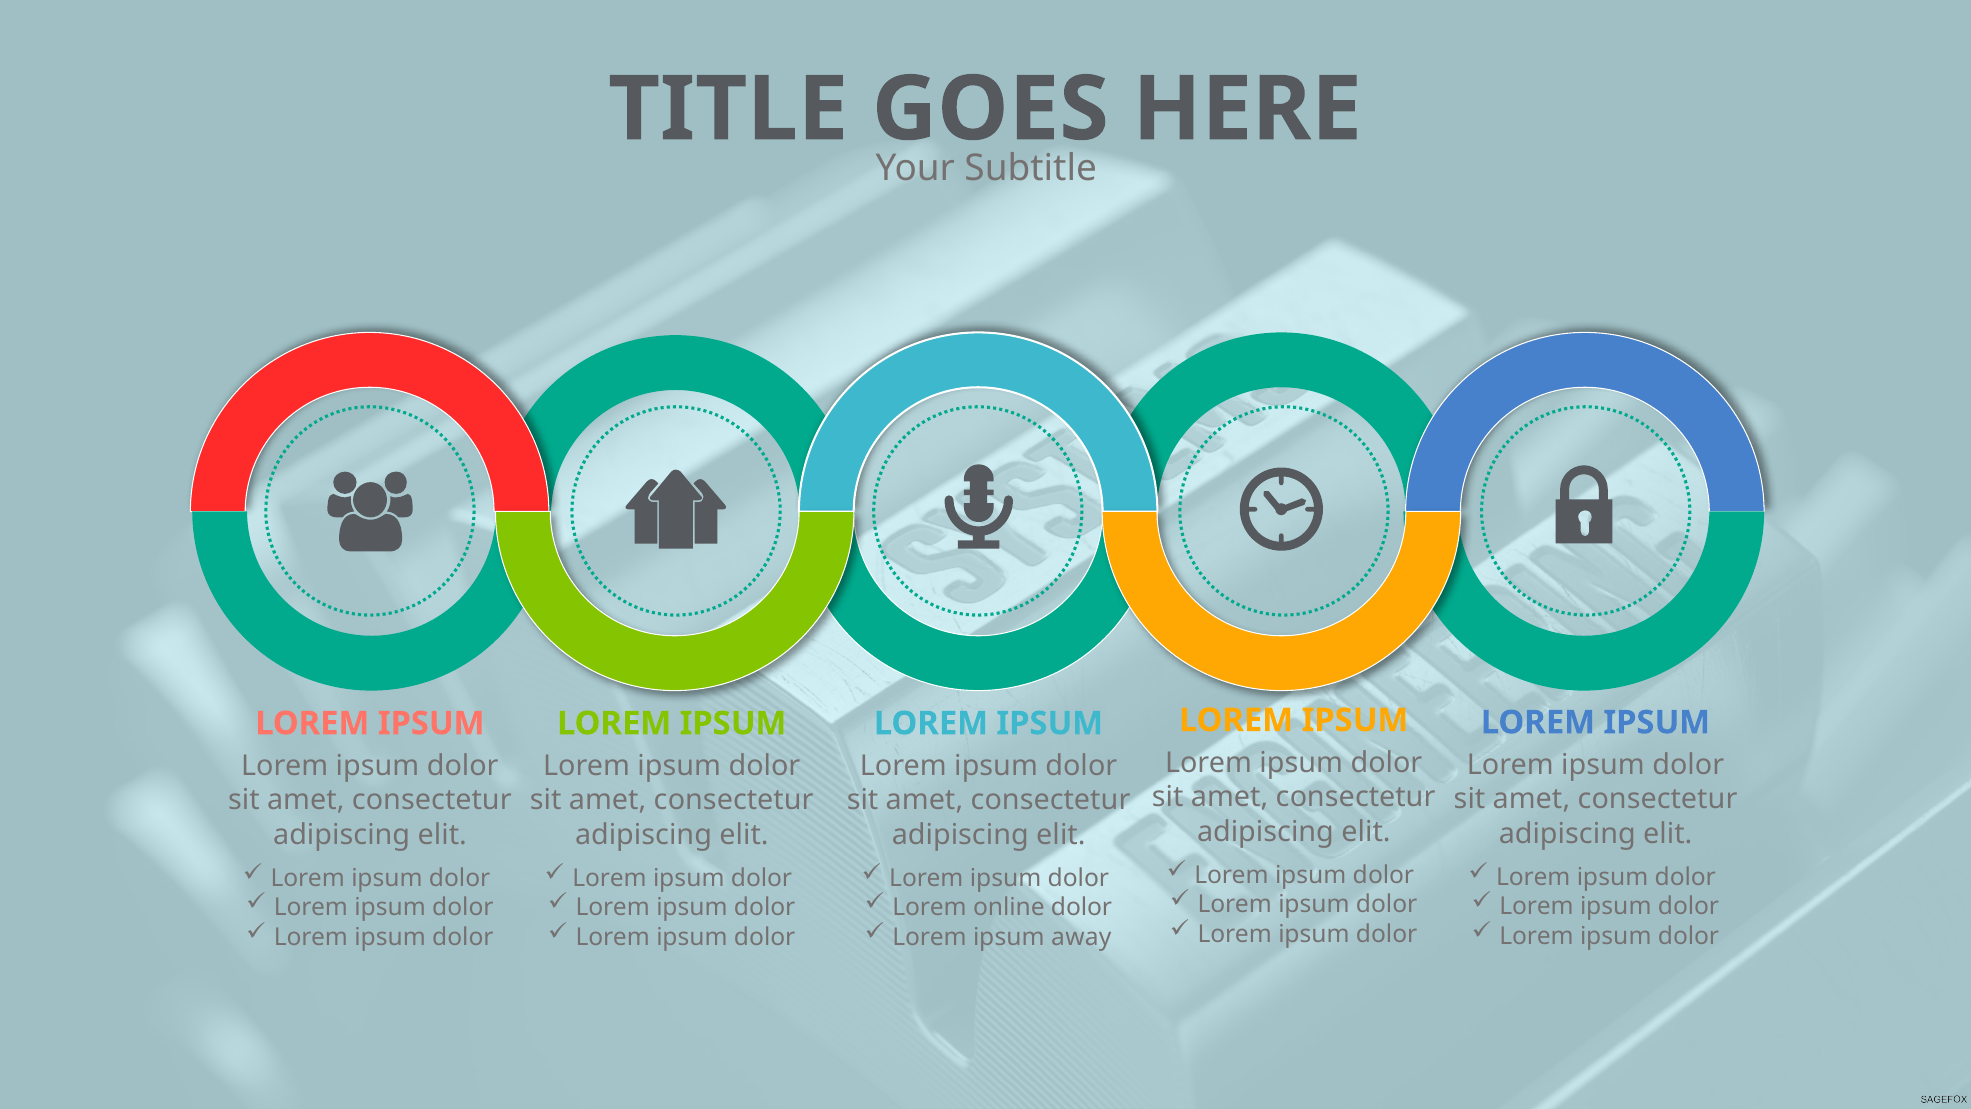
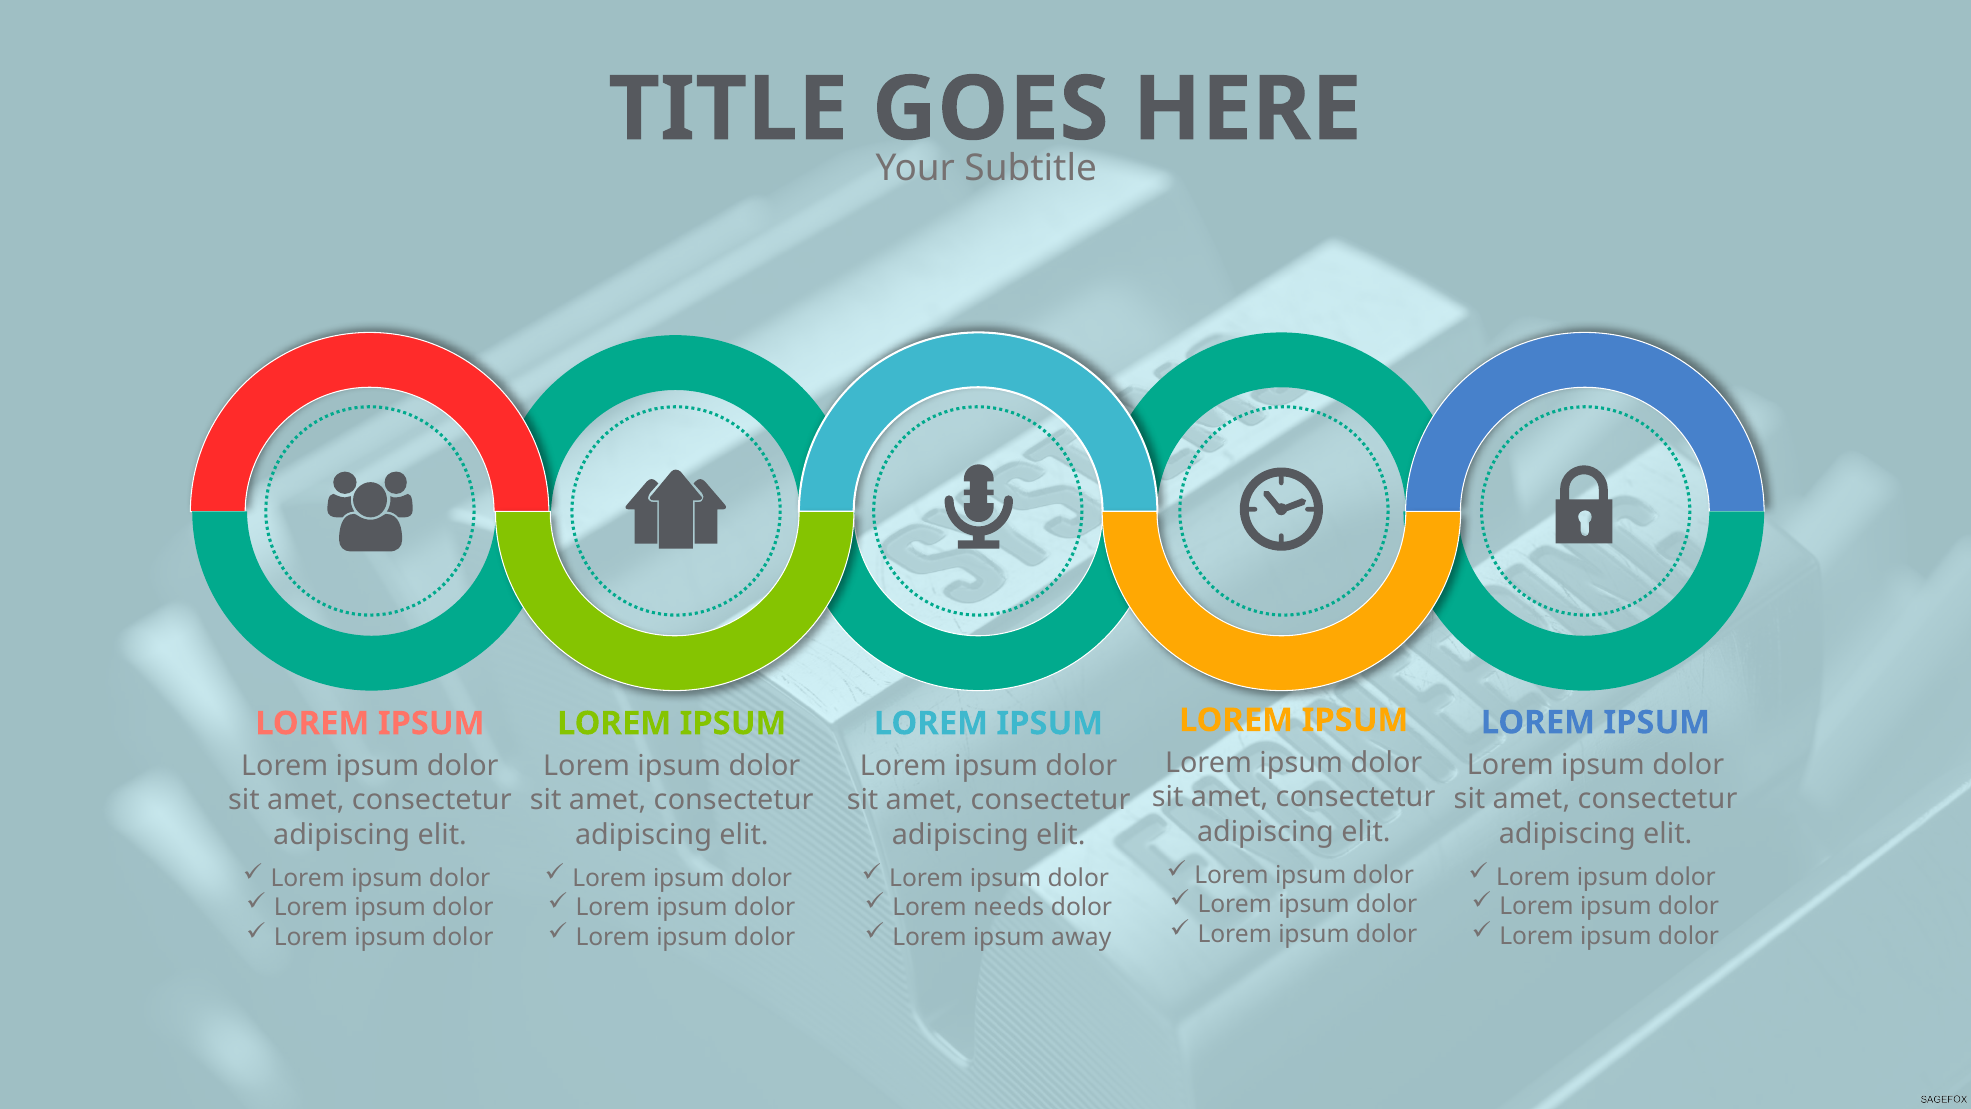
online: online -> needs
